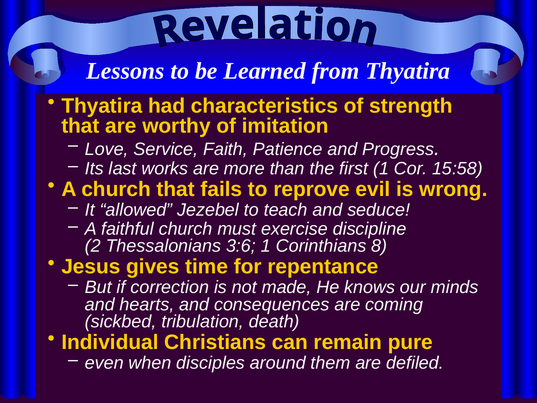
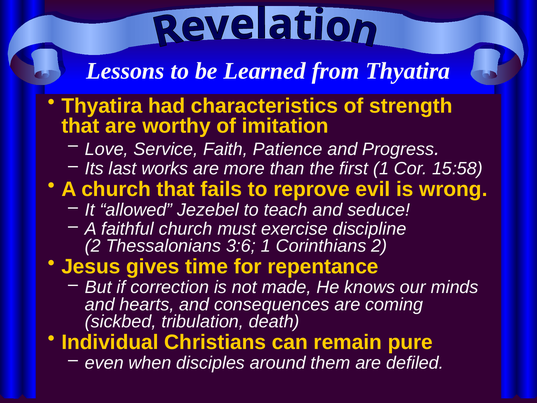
Corinthians 8: 8 -> 2
